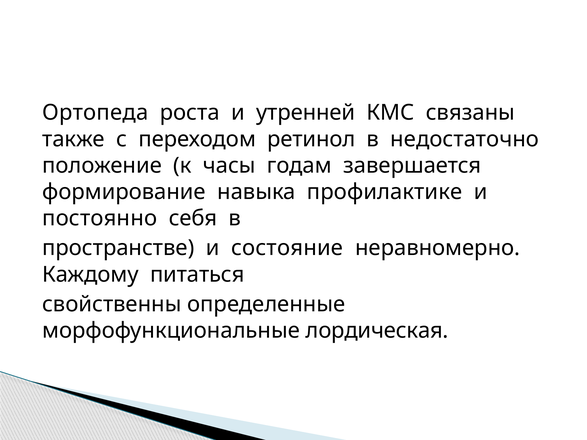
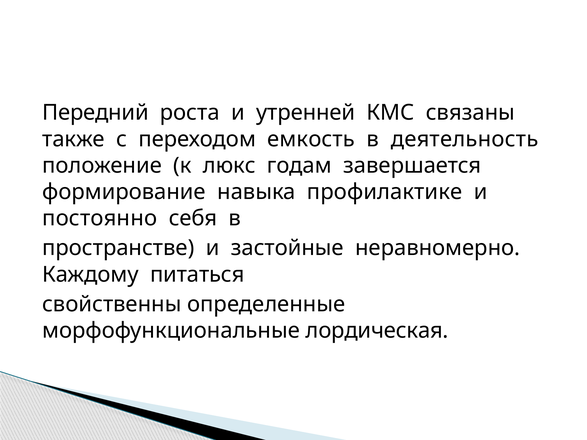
Ортопеда: Ортопеда -> Передний
ретинол: ретинол -> емкость
недостаточно: недостаточно -> деятельность
часы: часы -> люкс
состояние: состояние -> застойные
